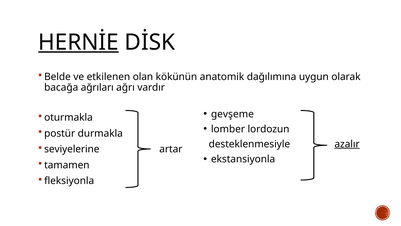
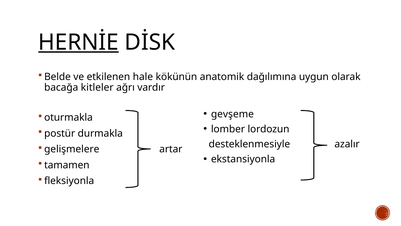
olan: olan -> hale
ağrıları: ağrıları -> kitleler
azalır underline: present -> none
seviyelerine: seviyelerine -> gelişmelere
